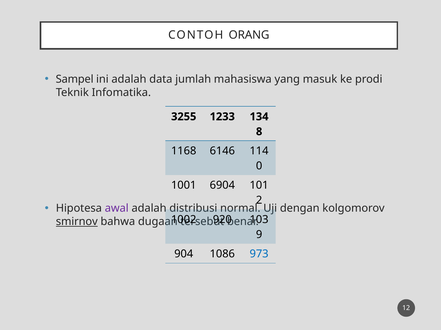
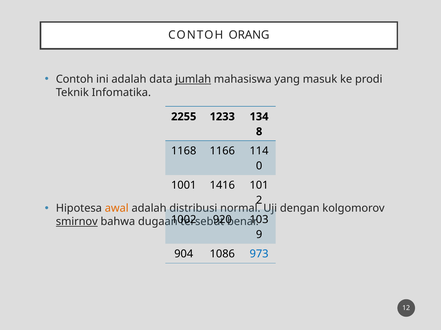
Sampel at (75, 79): Sampel -> Contoh
jumlah underline: none -> present
3255: 3255 -> 2255
6146: 6146 -> 1166
6904: 6904 -> 1416
awal colour: purple -> orange
